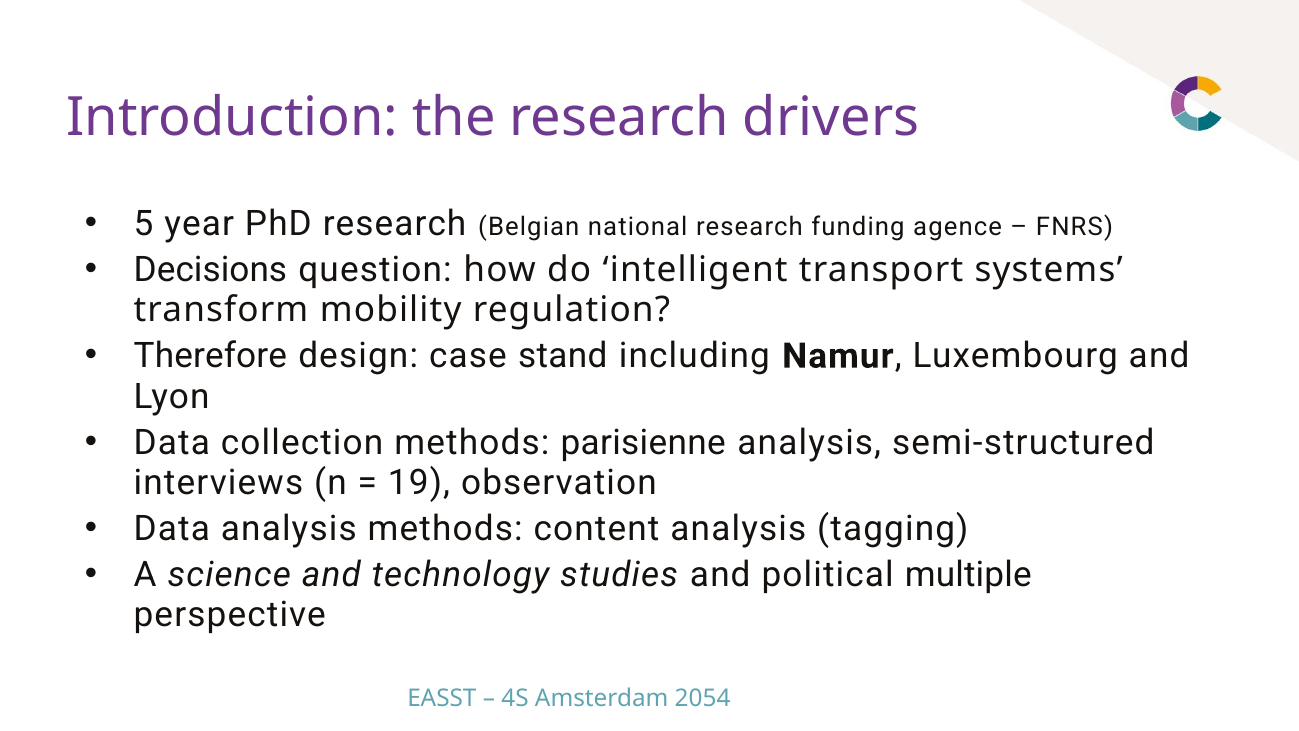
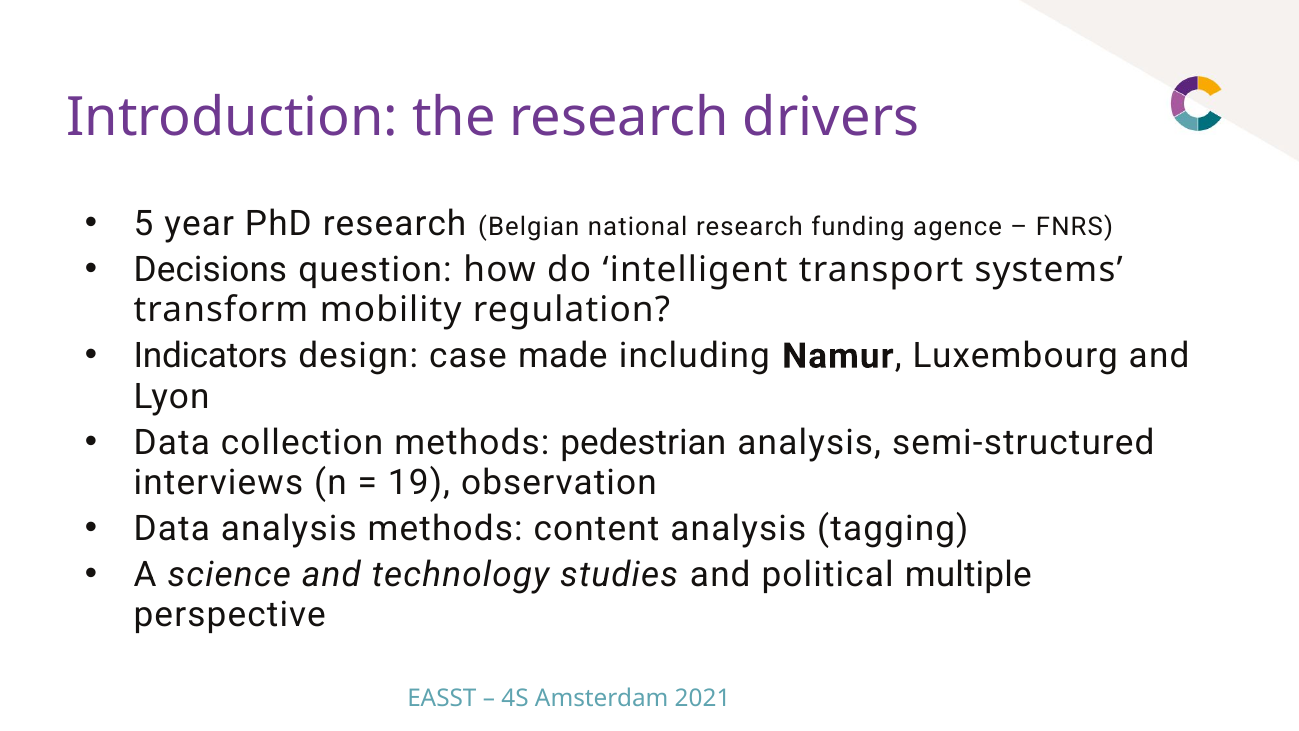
Therefore: Therefore -> Indicators
stand: stand -> made
parisienne: parisienne -> pedestrian
2054: 2054 -> 2021
